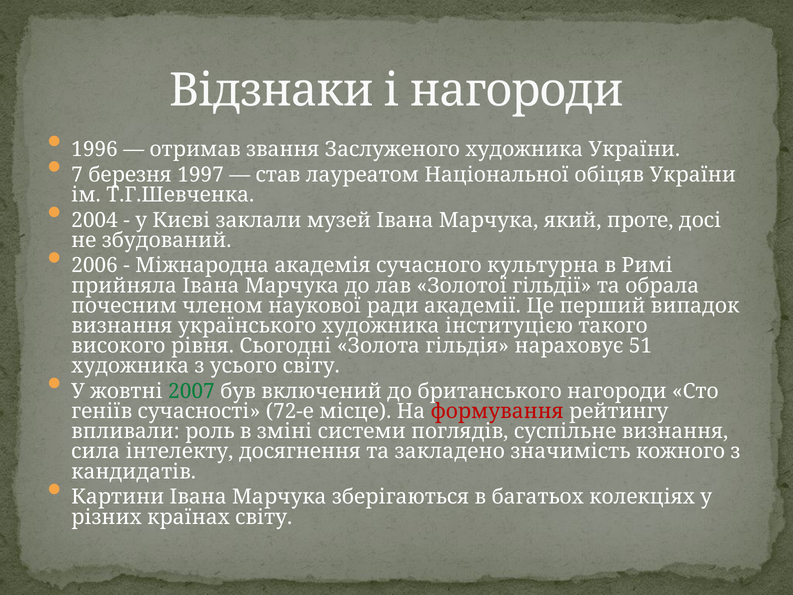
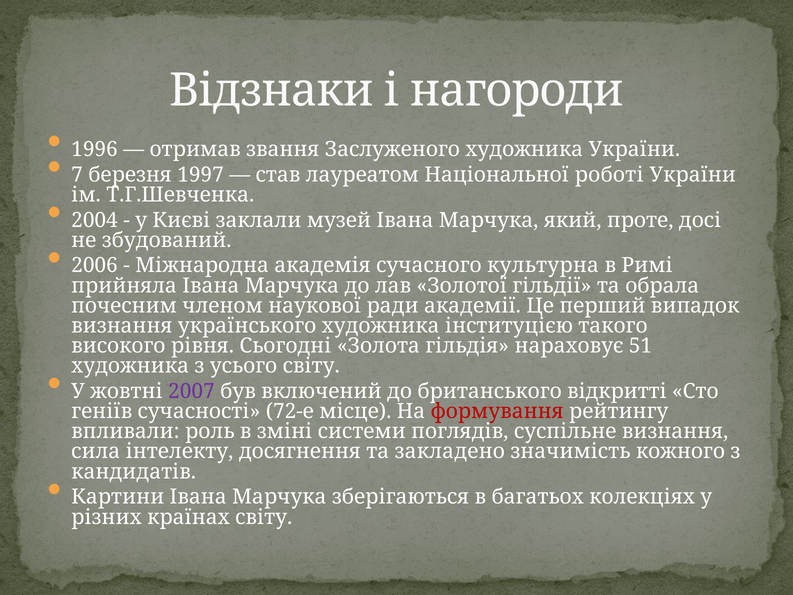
обіцяв: обіцяв -> роботі
2007 colour: green -> purple
британського нагороди: нагороди -> відкритті
